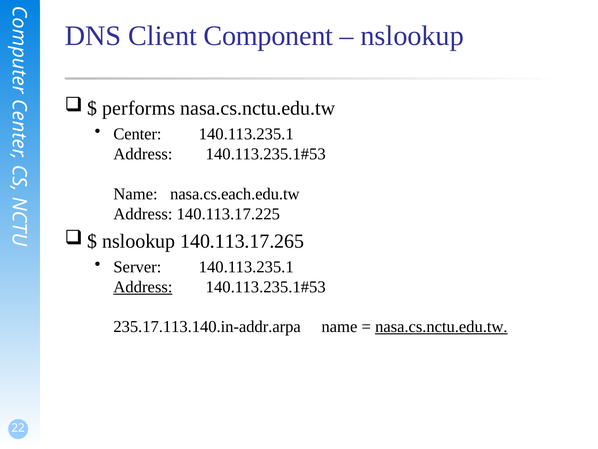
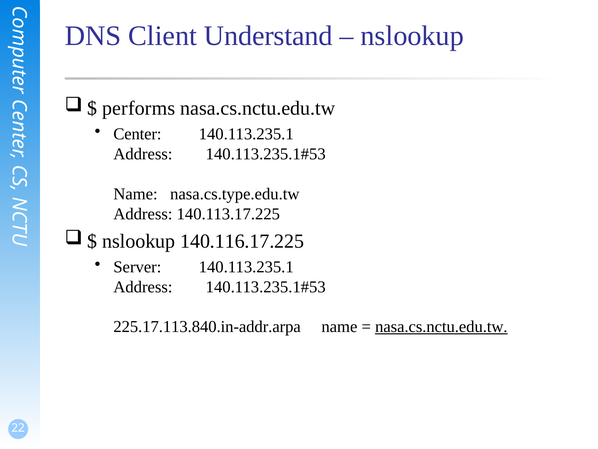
Component: Component -> Understand
nasa.cs.each.edu.tw: nasa.cs.each.edu.tw -> nasa.cs.type.edu.tw
140.113.17.265: 140.113.17.265 -> 140.116.17.225
Address at (143, 287) underline: present -> none
235.17.113.140.in-addr.arpa: 235.17.113.140.in-addr.arpa -> 225.17.113.840.in-addr.arpa
